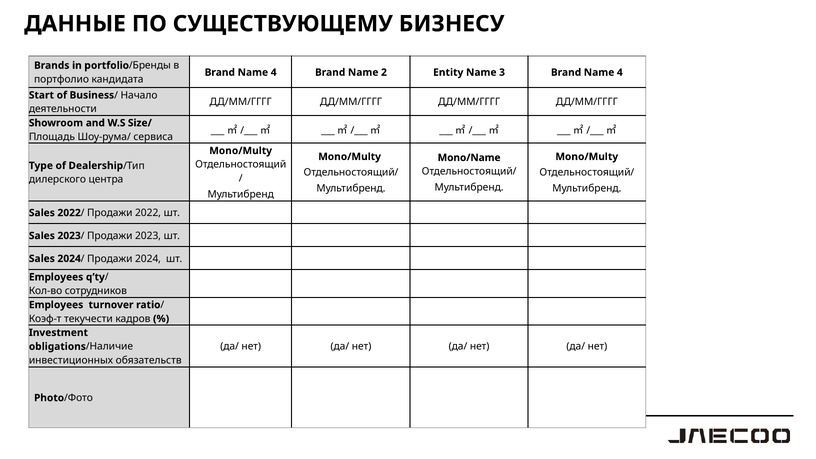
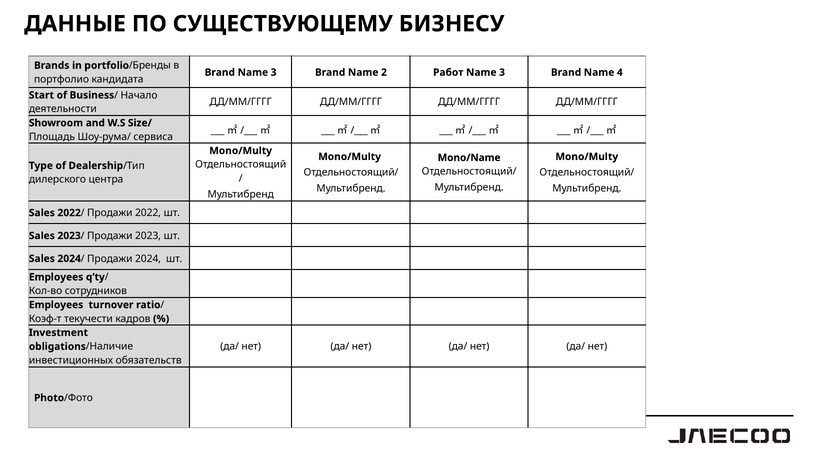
4 at (274, 72): 4 -> 3
Entity: Entity -> Работ
